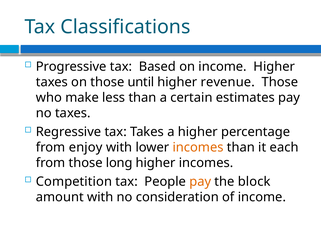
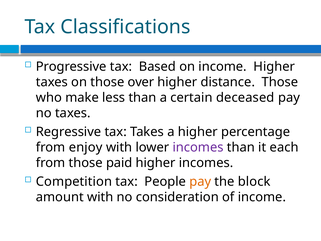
until: until -> over
revenue: revenue -> distance
estimates: estimates -> deceased
incomes at (198, 147) colour: orange -> purple
long: long -> paid
